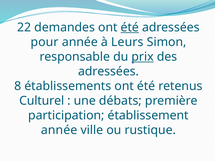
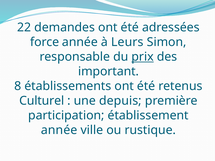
été at (130, 27) underline: present -> none
pour: pour -> force
adressées at (108, 72): adressées -> important
débats: débats -> depuis
